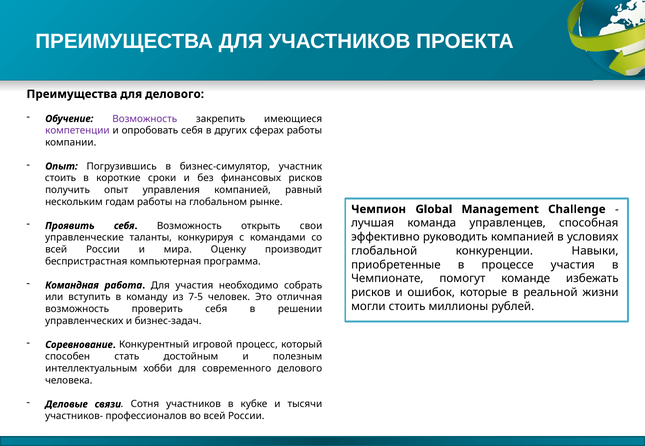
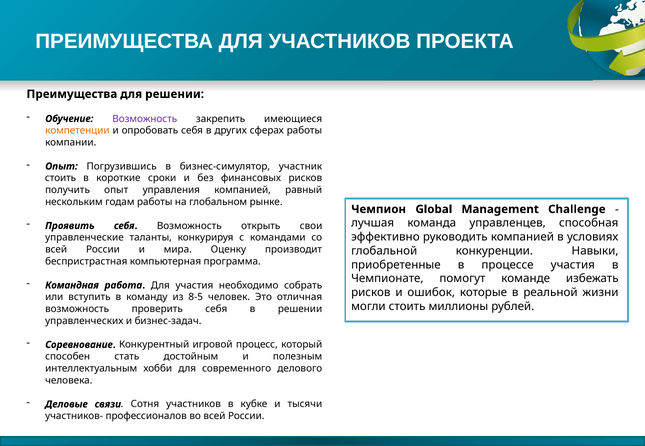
для делового: делового -> решении
компетенции colour: purple -> orange
7-5: 7-5 -> 8-5
